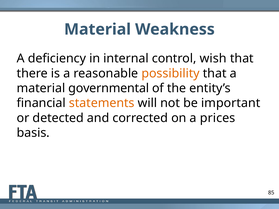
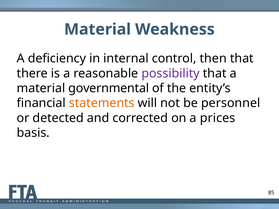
wish: wish -> then
possibility colour: orange -> purple
important: important -> personnel
